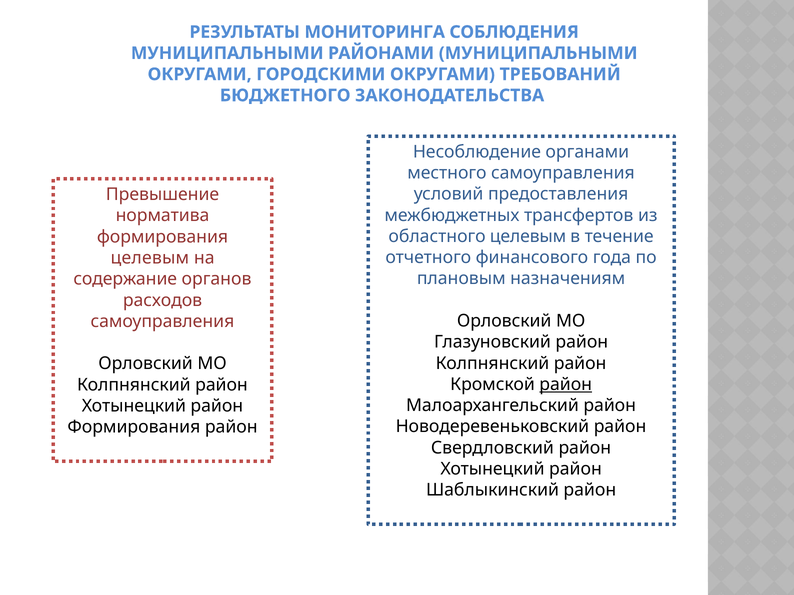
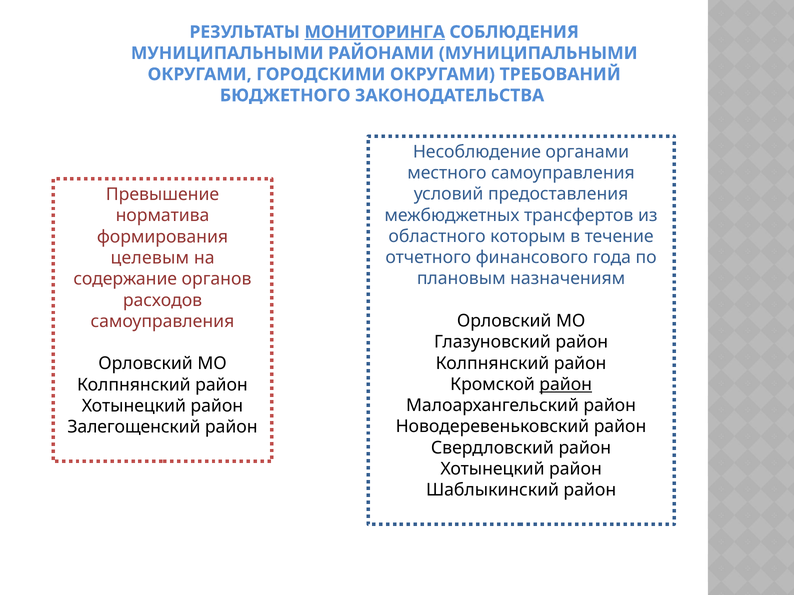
МОНИТОРИНГА underline: none -> present
областного целевым: целевым -> которым
Формирования at (134, 427): Формирования -> Залегощенский
